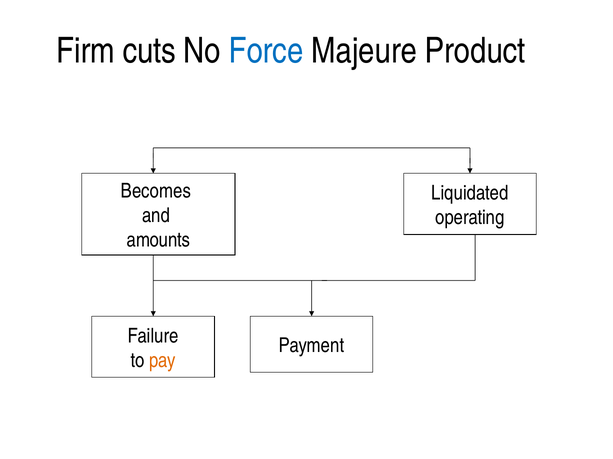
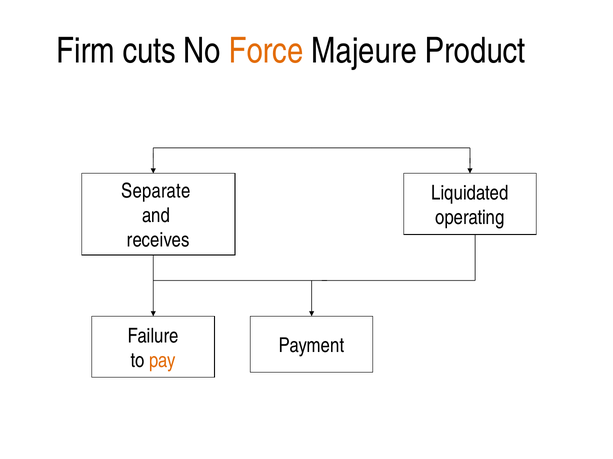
Force colour: blue -> orange
Becomes: Becomes -> Separate
amounts: amounts -> receives
